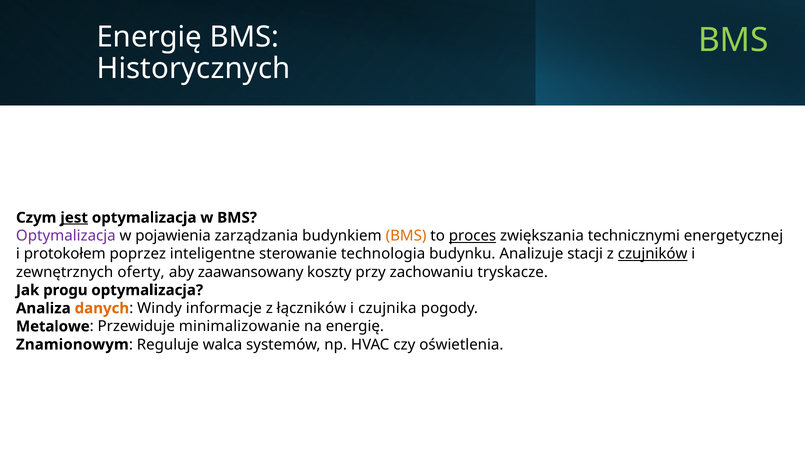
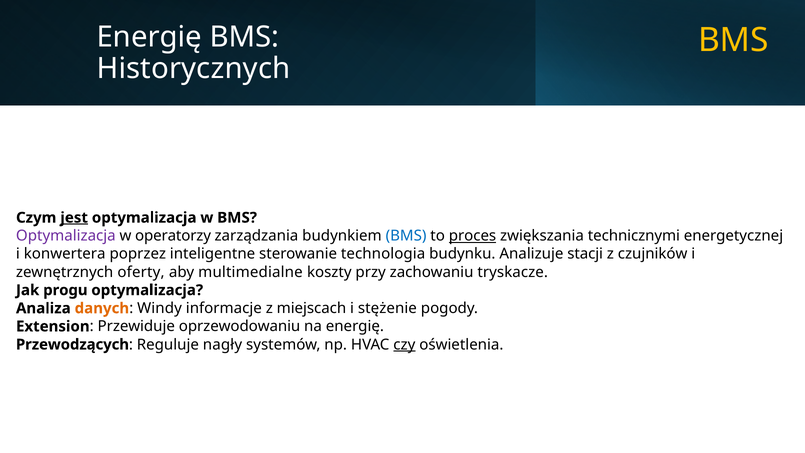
BMS at (733, 40) colour: light green -> yellow
pojawienia: pojawienia -> operatorzy
BMS at (406, 236) colour: orange -> blue
protokołem: protokołem -> konwertera
czujników underline: present -> none
zaawansowany: zaawansowany -> multimedialne
łączników: łączników -> miejscach
czujnika: czujnika -> stężenie
Metalowe: Metalowe -> Extension
minimalizowanie: minimalizowanie -> oprzewodowaniu
Znamionowym: Znamionowym -> Przewodzących
walca: walca -> nagły
czy underline: none -> present
